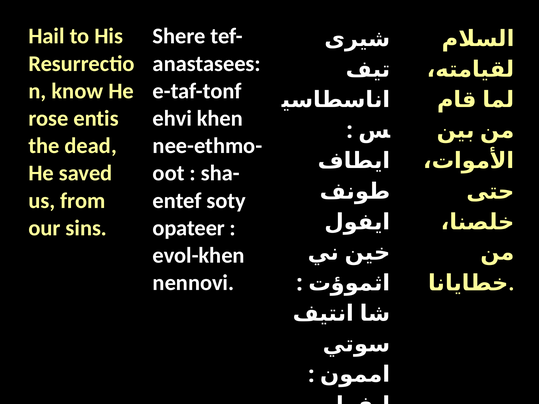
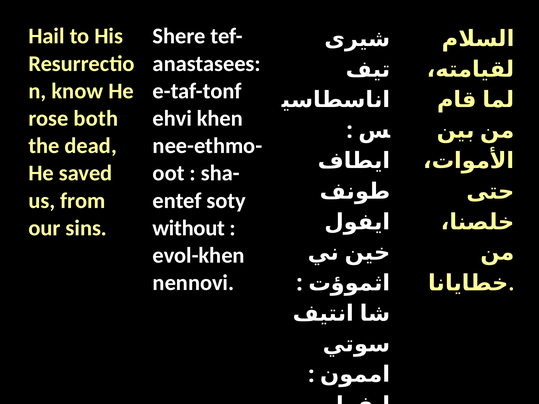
entis: entis -> both
opateer: opateer -> without
